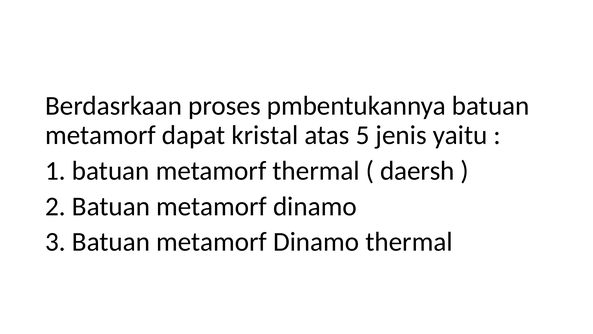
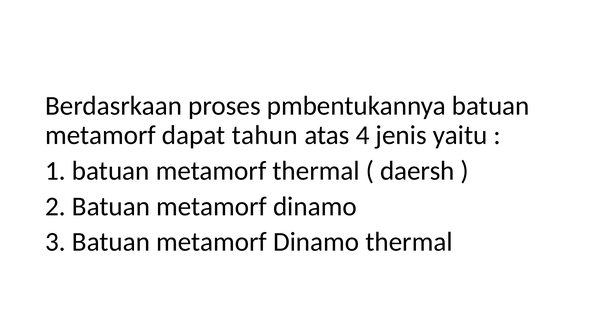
kristal: kristal -> tahun
5: 5 -> 4
